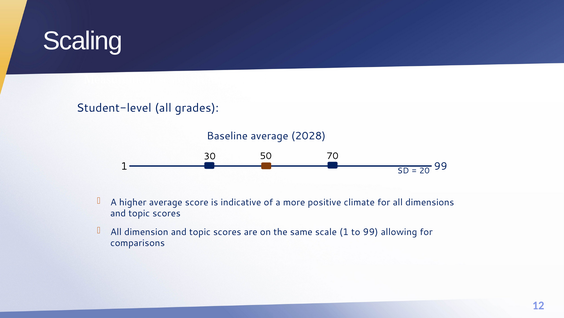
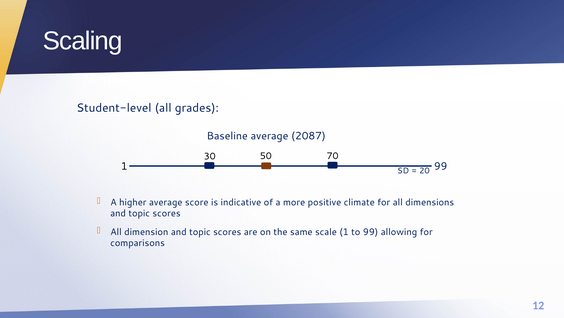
2028: 2028 -> 2087
